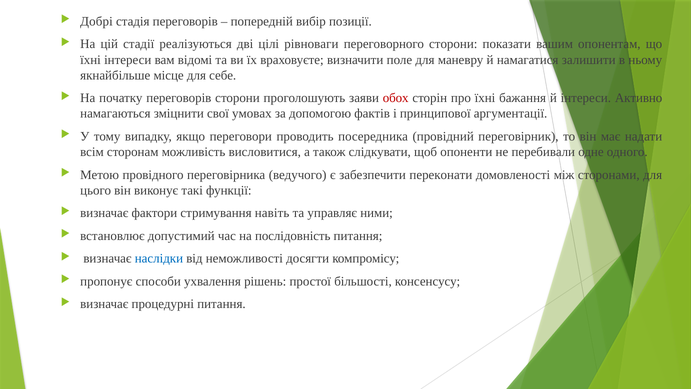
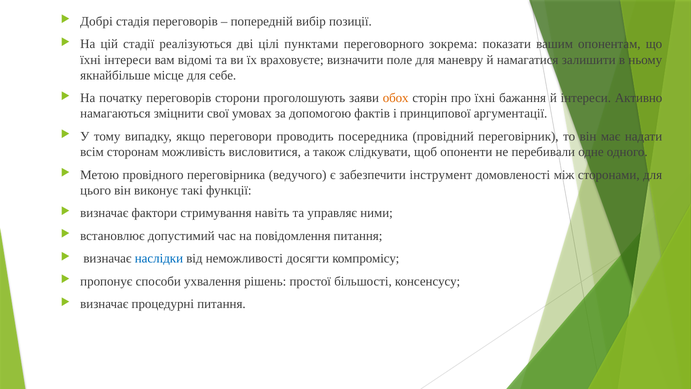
рівноваги: рівноваги -> пунктами
переговорного сторони: сторони -> зокрема
обох colour: red -> orange
переконати: переконати -> інструмент
послідовність: послідовність -> повідомлення
